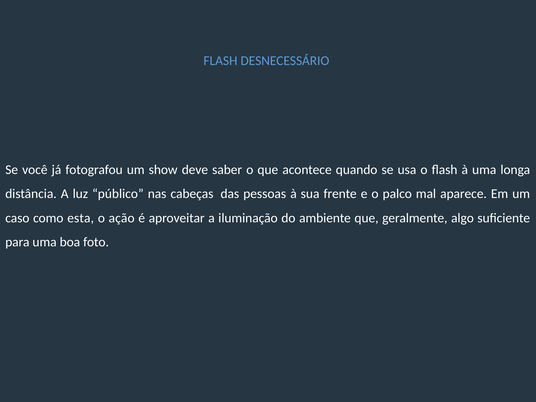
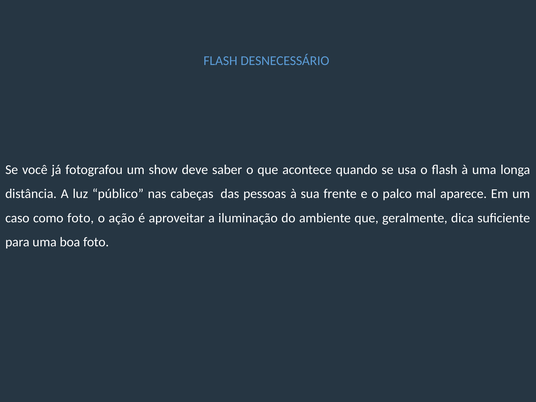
como esta: esta -> foto
algo: algo -> dica
